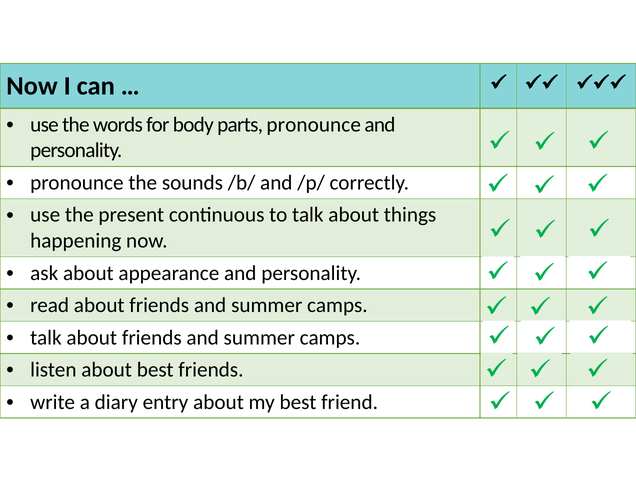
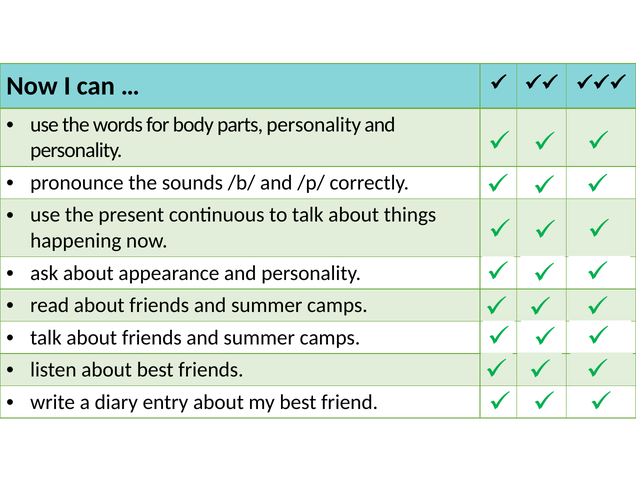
parts pronounce: pronounce -> personality
